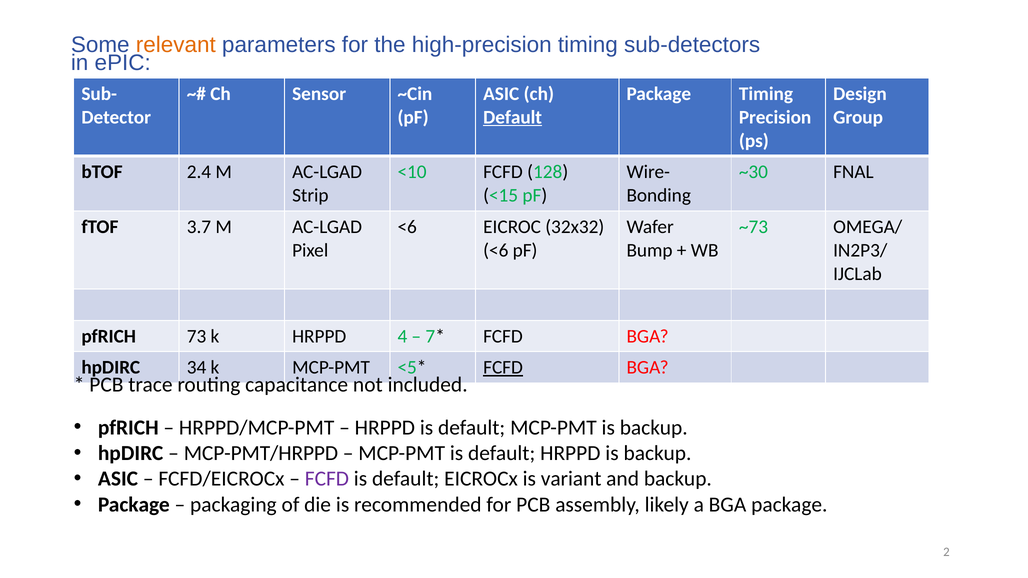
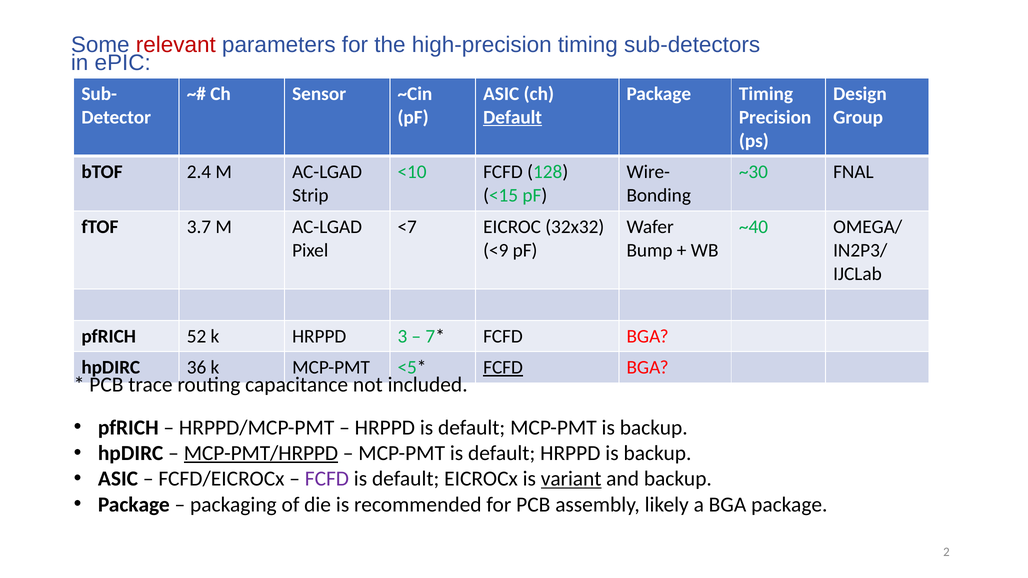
relevant colour: orange -> red
<6 at (407, 227): <6 -> <7
~73: ~73 -> ~40
<6 at (496, 250): <6 -> <9
73: 73 -> 52
4: 4 -> 3
34: 34 -> 36
MCP-PMT/HRPPD underline: none -> present
variant underline: none -> present
